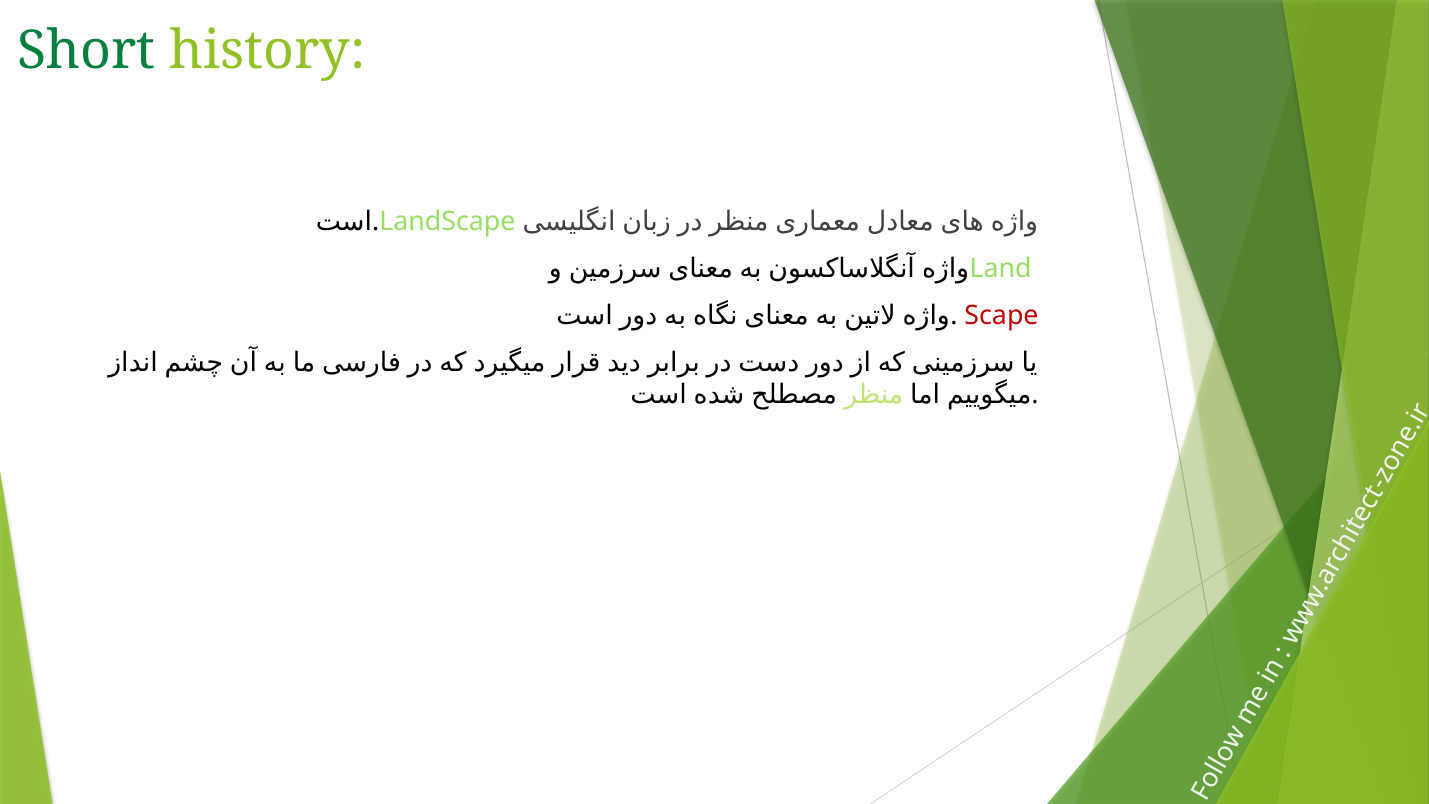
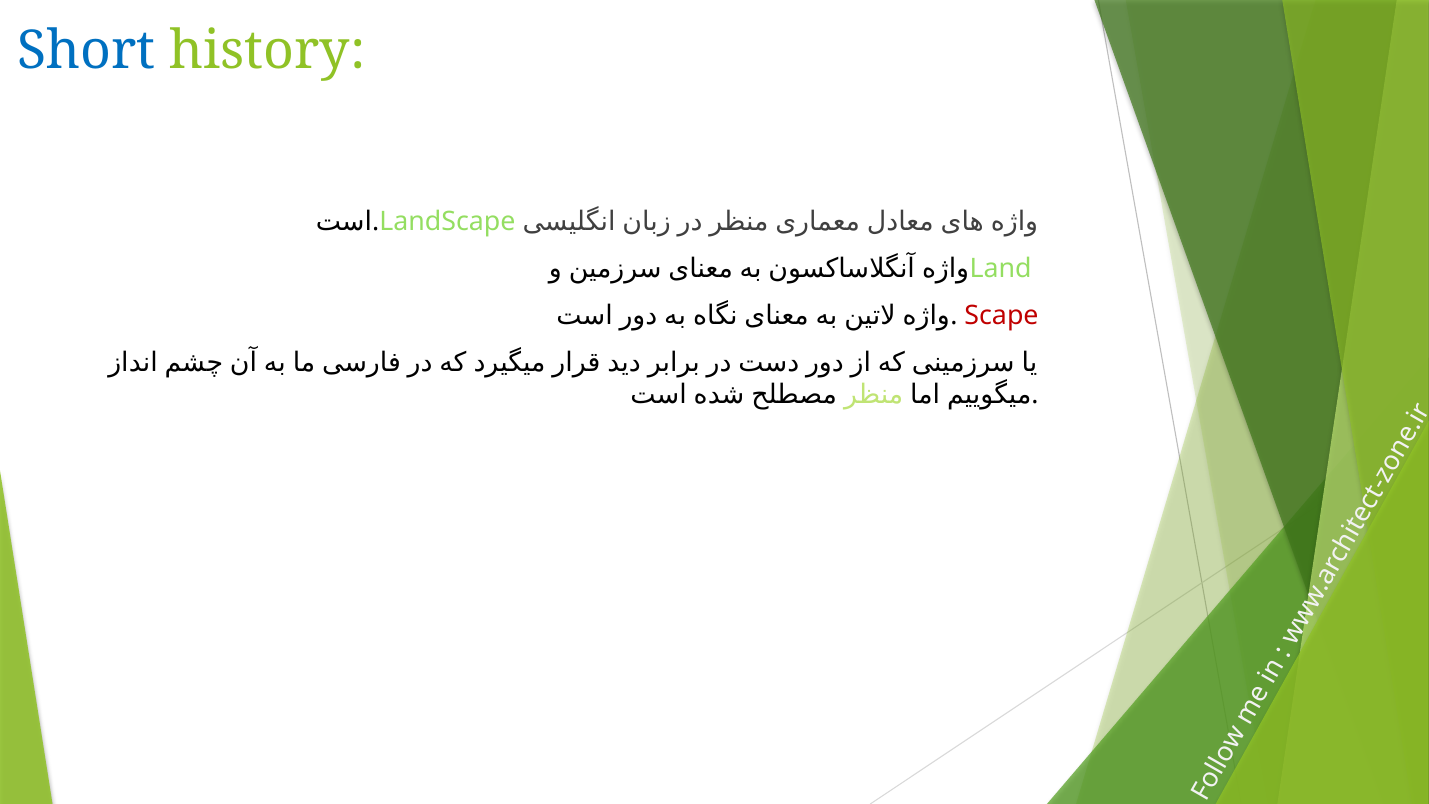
Short colour: green -> blue
